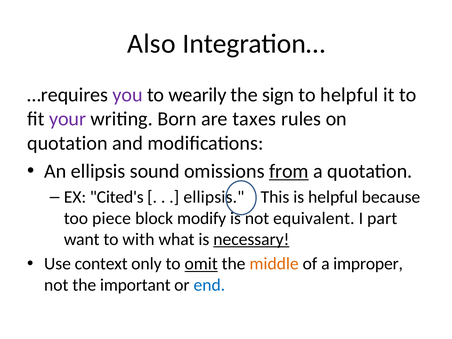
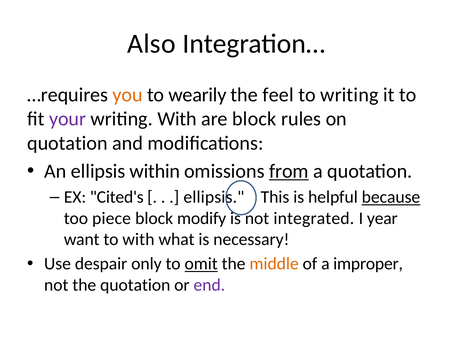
you colour: purple -> orange
sign: sign -> feel
to helpful: helpful -> writing
writing Born: Born -> With
are taxes: taxes -> block
sound: sound -> within
because underline: none -> present
equivalent: equivalent -> integrated
part: part -> year
necessary underline: present -> none
context: context -> despair
the important: important -> quotation
end colour: blue -> purple
